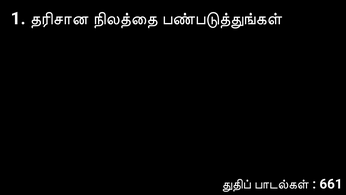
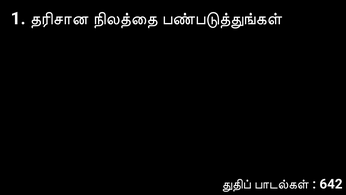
661: 661 -> 642
